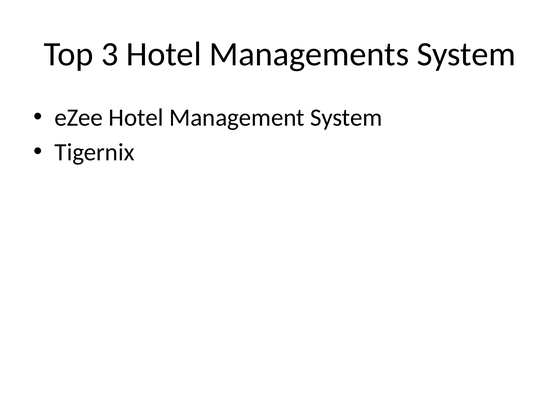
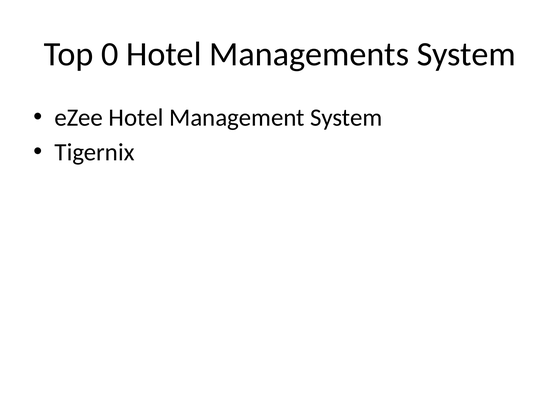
3: 3 -> 0
